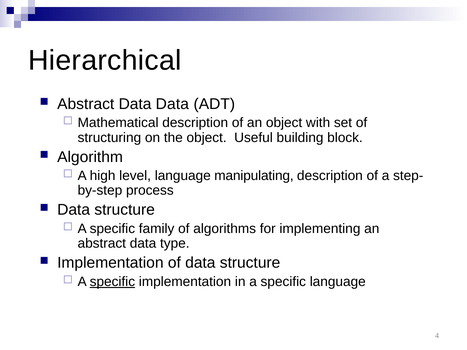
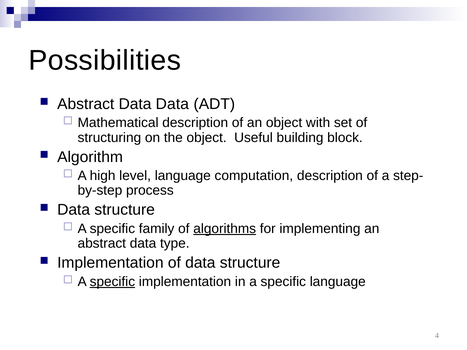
Hierarchical: Hierarchical -> Possibilities
manipulating: manipulating -> computation
algorithms underline: none -> present
